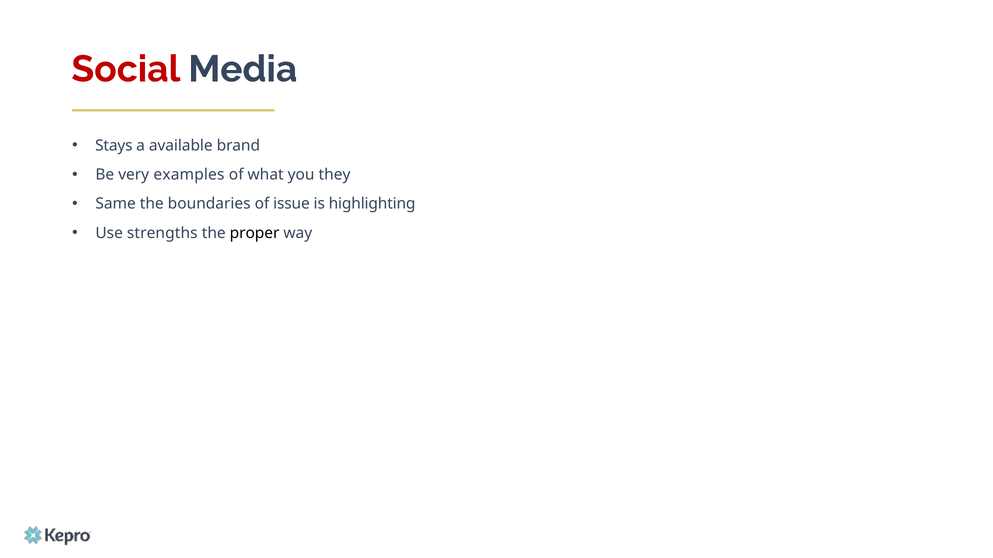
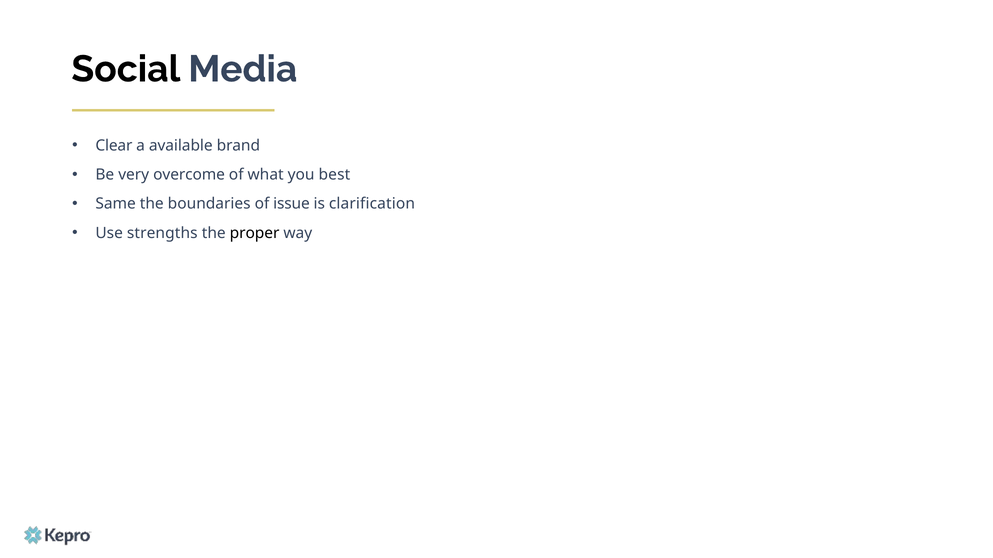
Social colour: red -> black
Stays: Stays -> Clear
examples: examples -> overcome
they: they -> best
highlighting: highlighting -> clarification
